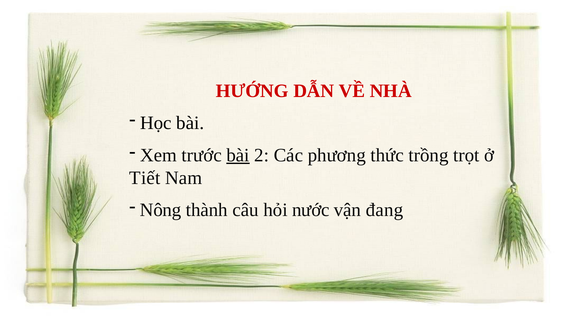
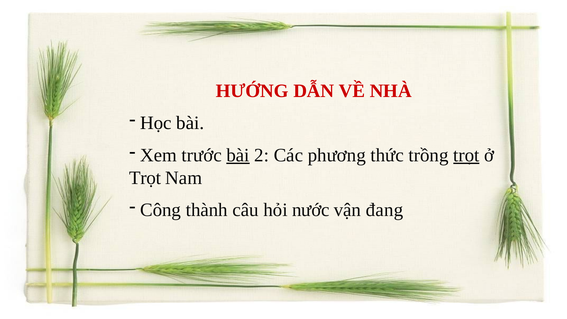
trọt at (466, 155) underline: none -> present
Tiết at (145, 178): Tiết -> Trọt
Nông: Nông -> Công
